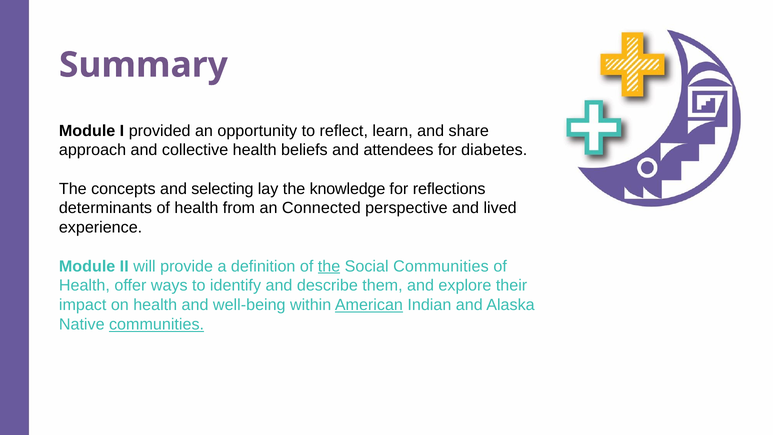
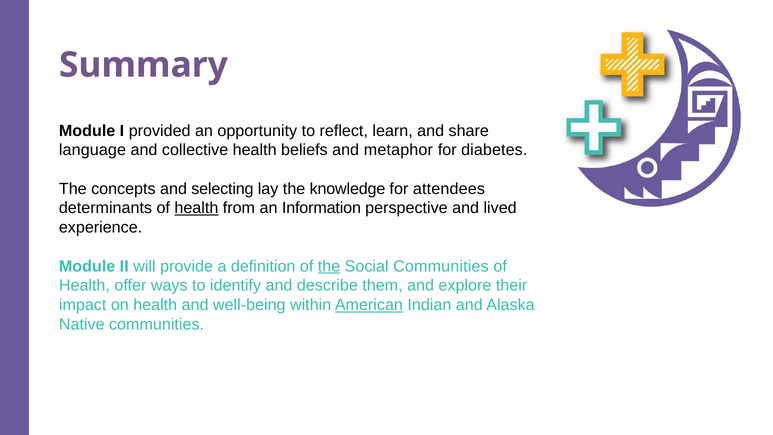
approach: approach -> language
attendees: attendees -> metaphor
reflections: reflections -> attendees
health at (196, 208) underline: none -> present
Connected: Connected -> Information
communities at (157, 324) underline: present -> none
